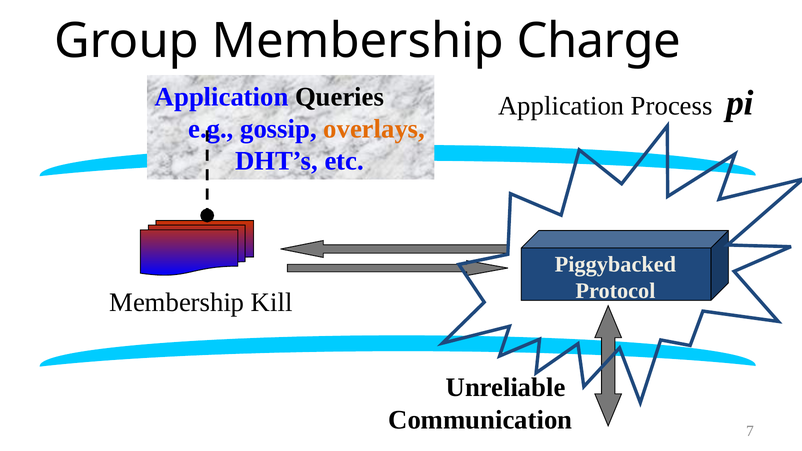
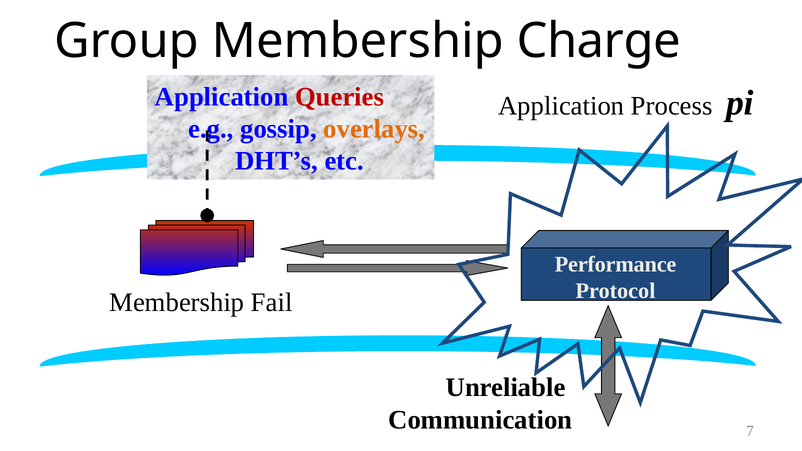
Queries colour: black -> red
Piggybacked: Piggybacked -> Performance
Kill: Kill -> Fail
